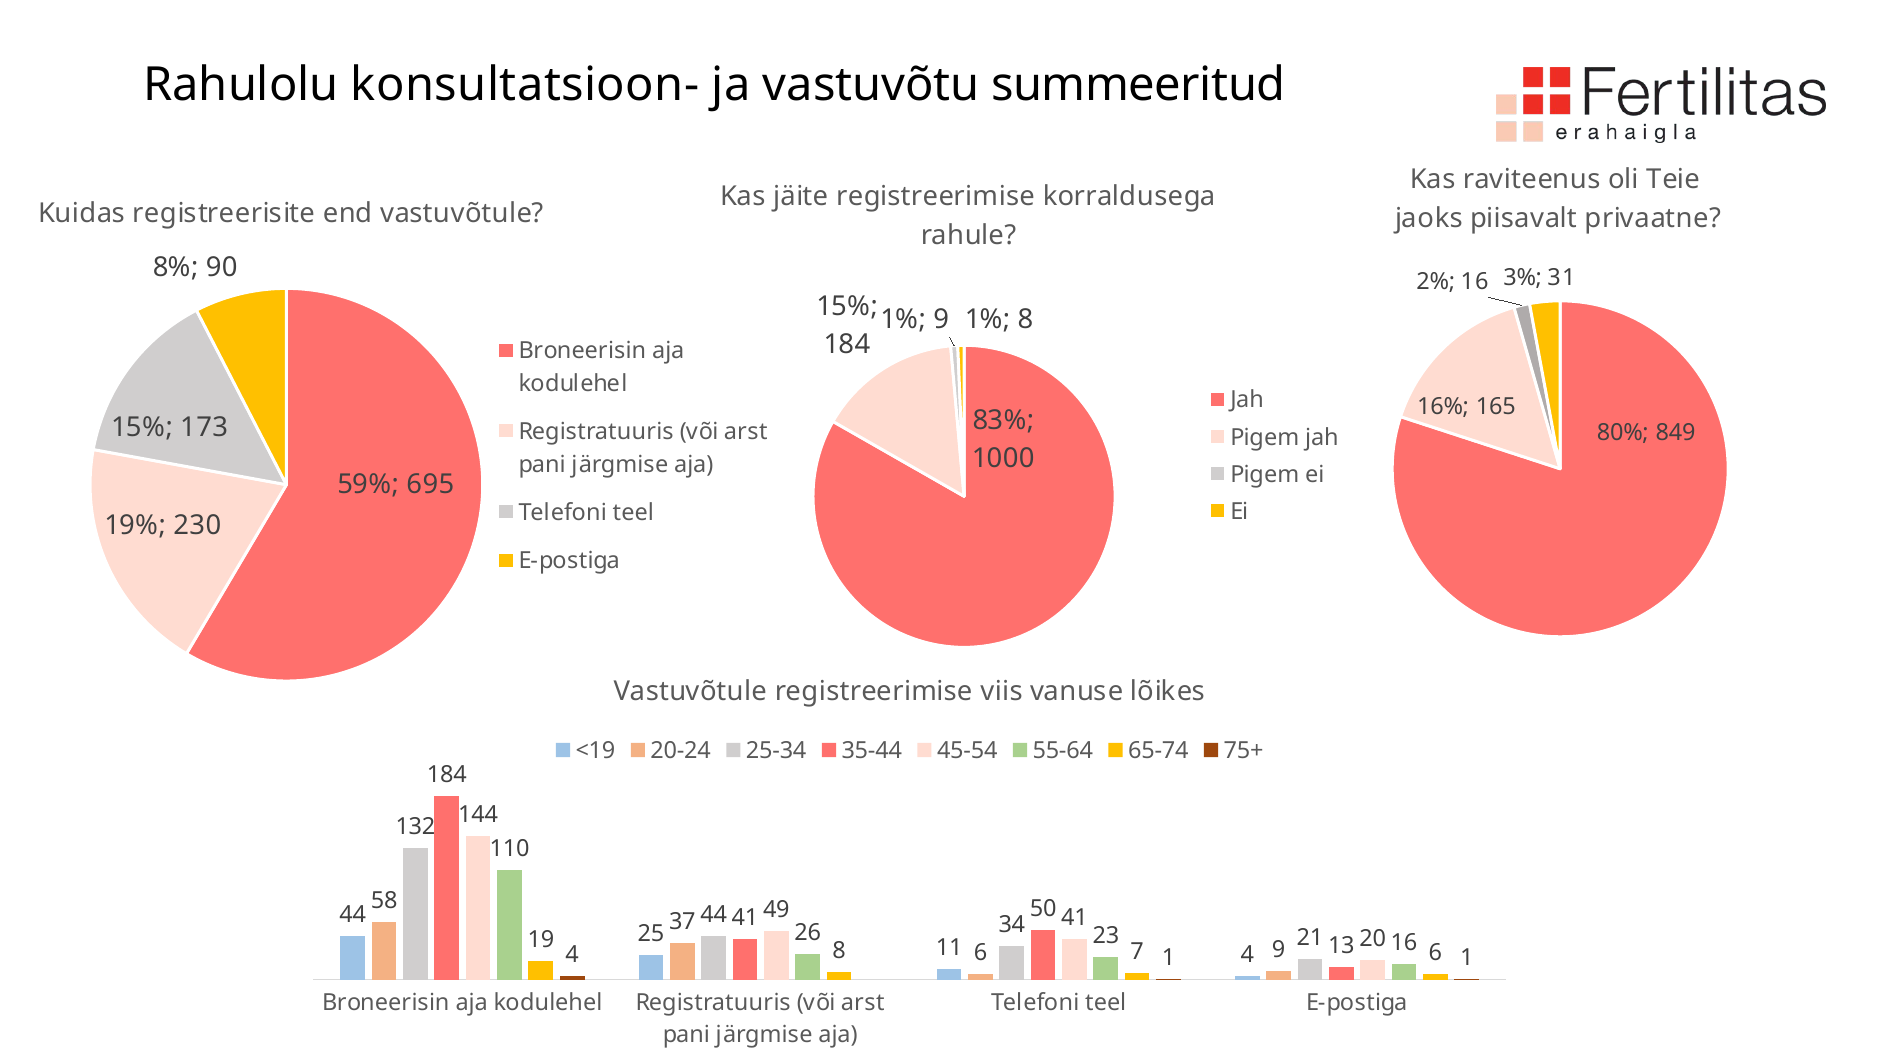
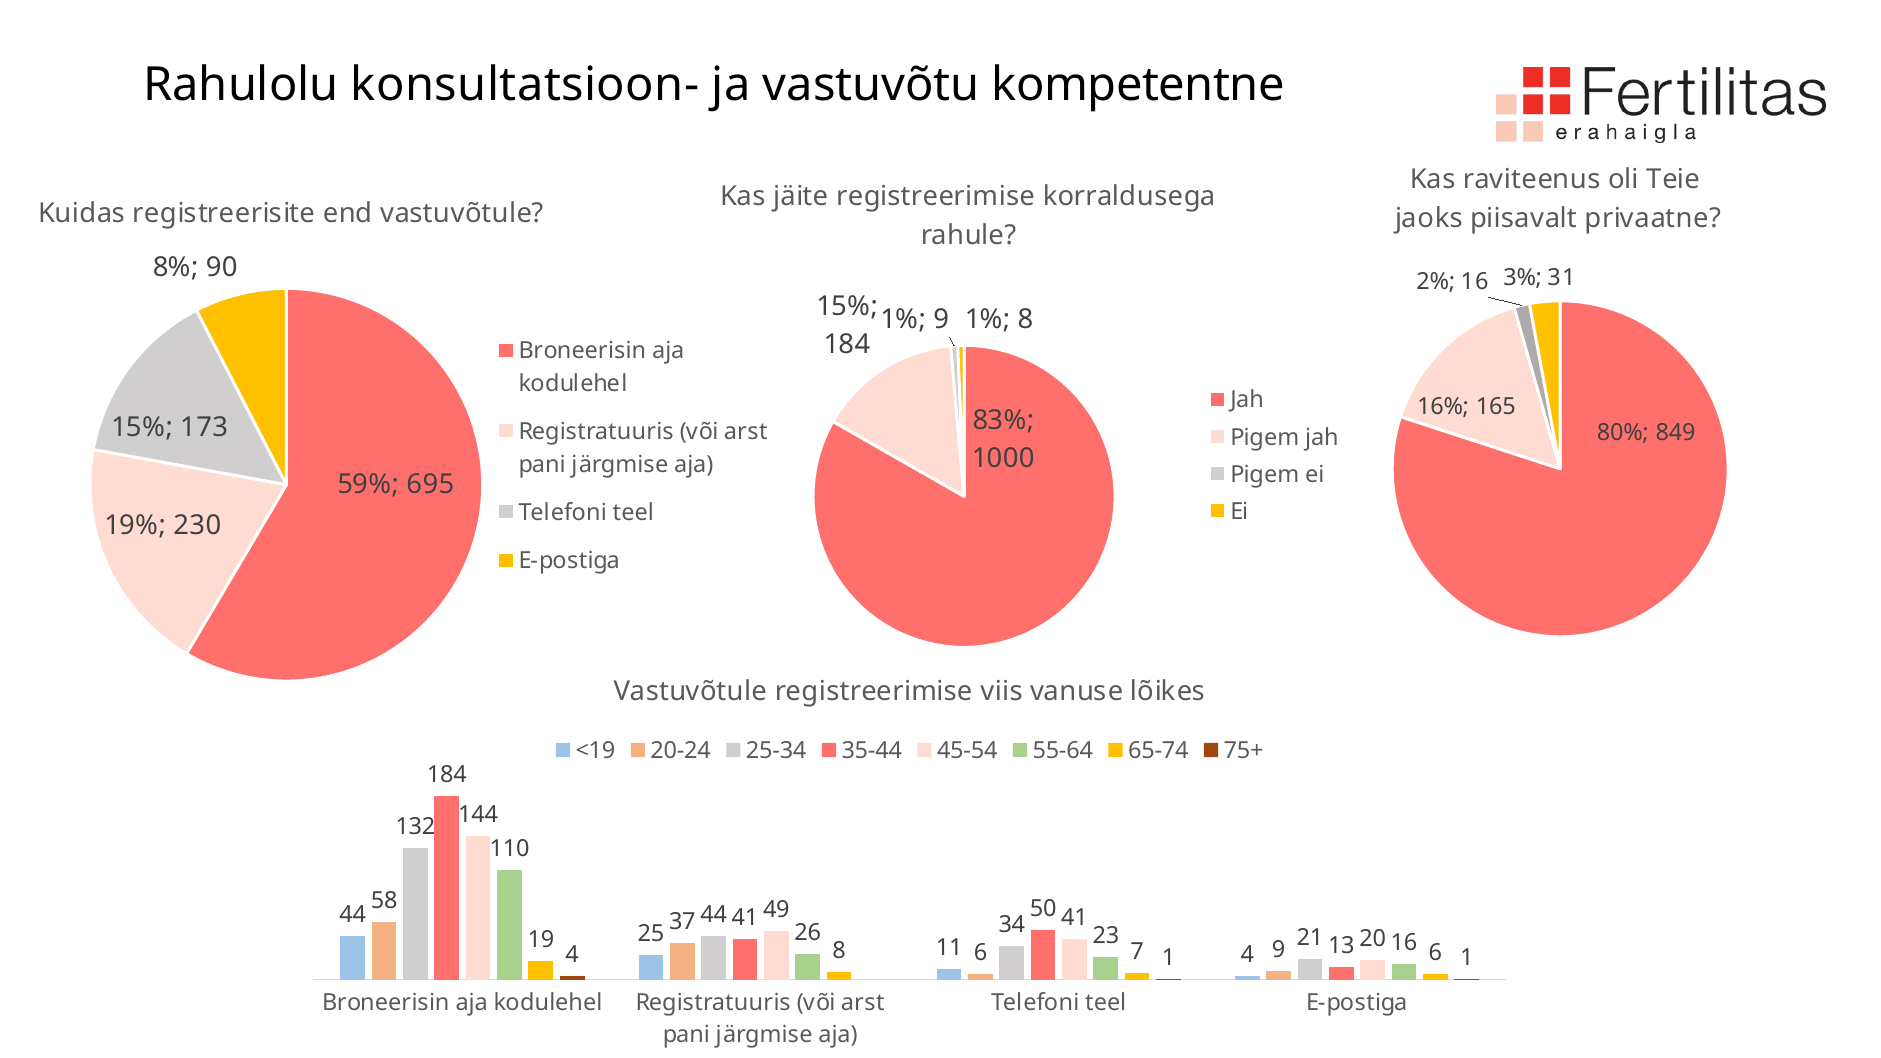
summeeritud: summeeritud -> kompetentne
